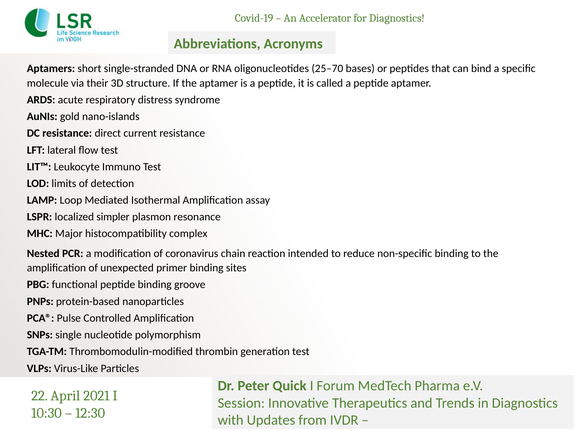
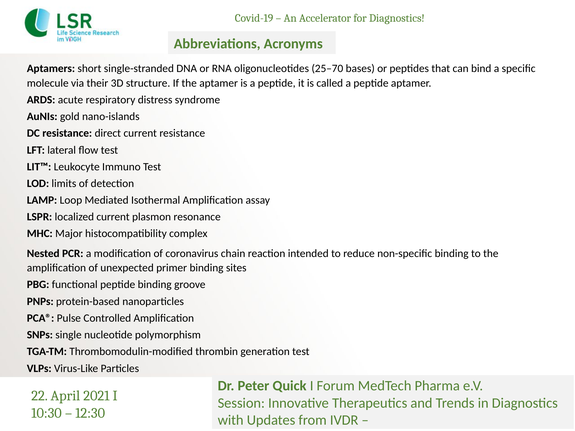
localized simpler: simpler -> current
